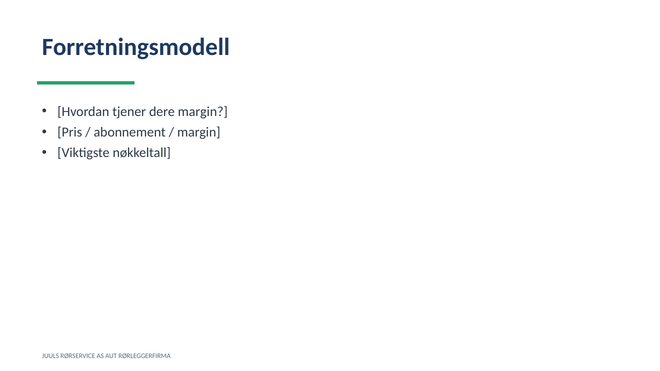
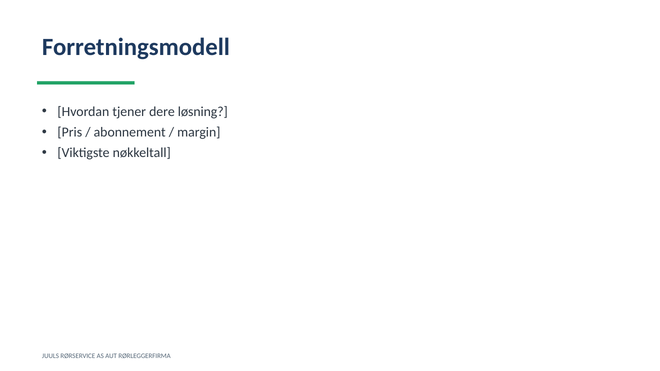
dere margin: margin -> løsning
